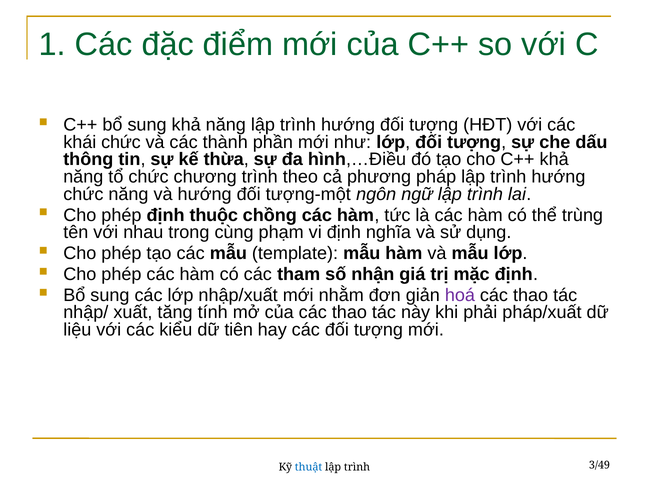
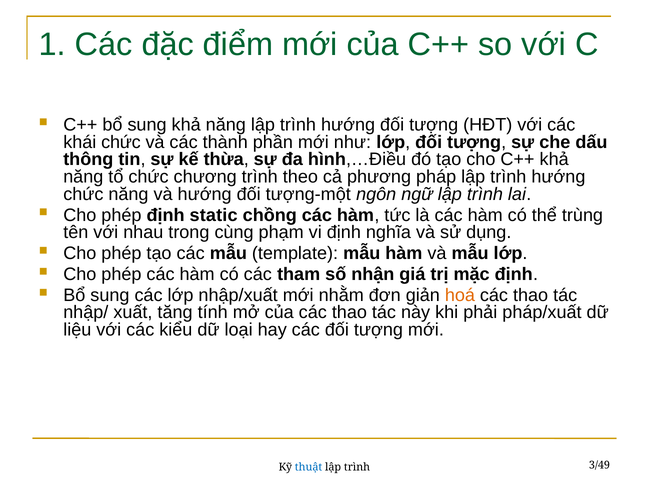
thuộc: thuộc -> static
hoá colour: purple -> orange
tiên: tiên -> loại
